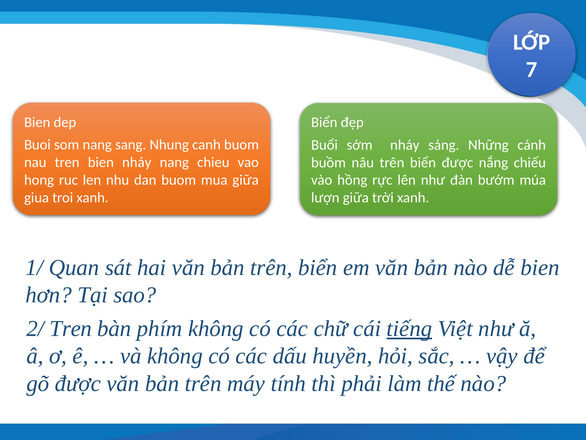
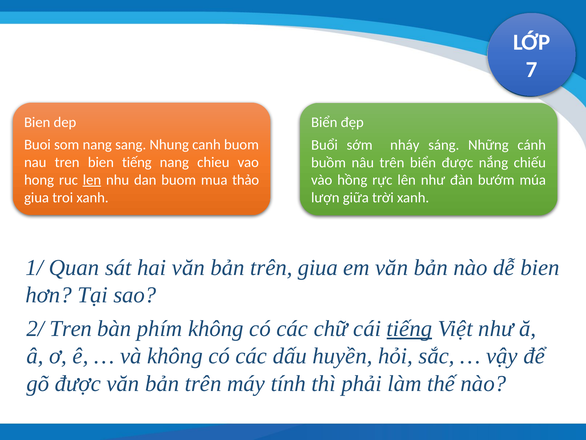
bien nháy: nháy -> tiếng
len underline: none -> present
mua giữa: giữa -> thảo
bản trên biển: biển -> giua
